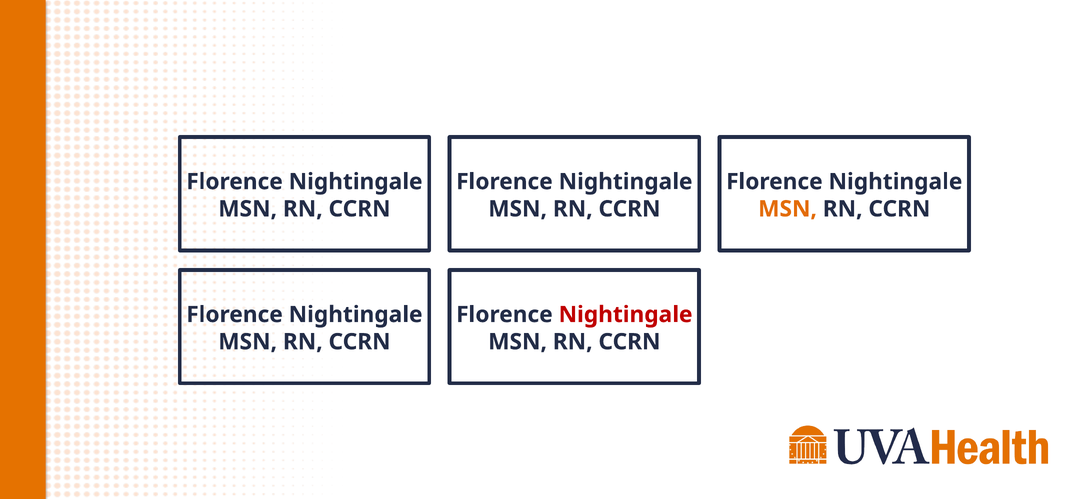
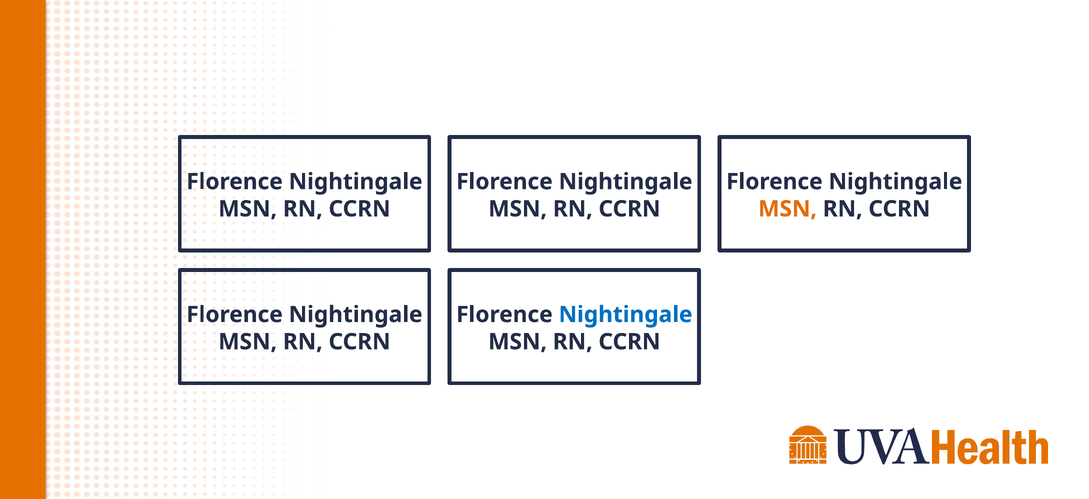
Nightingale at (626, 315) colour: red -> blue
